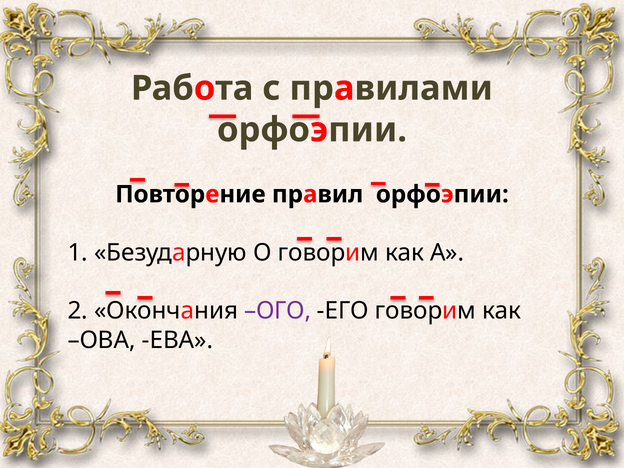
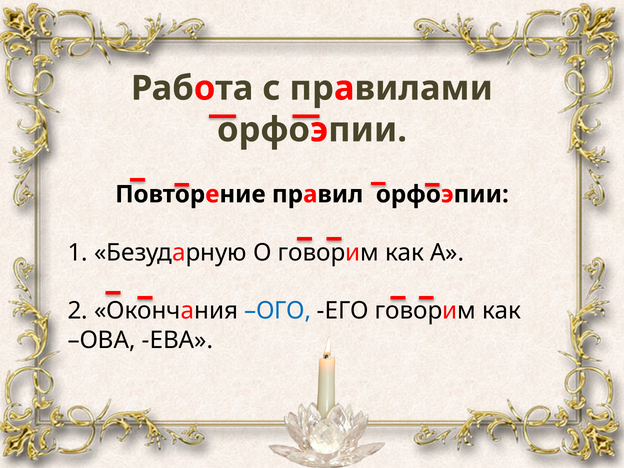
ОГО colour: purple -> blue
